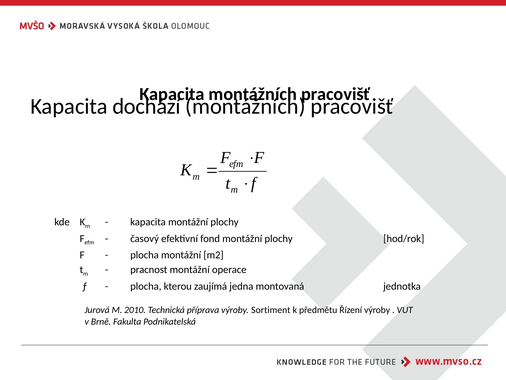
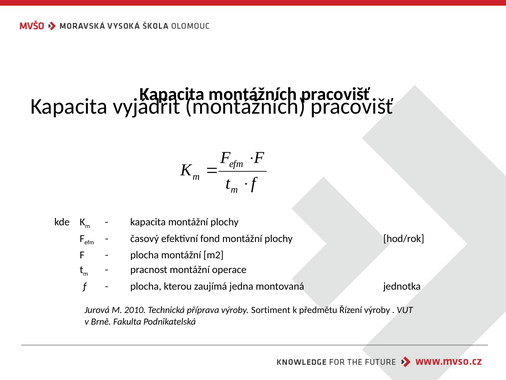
dochází: dochází -> vyjádřit
